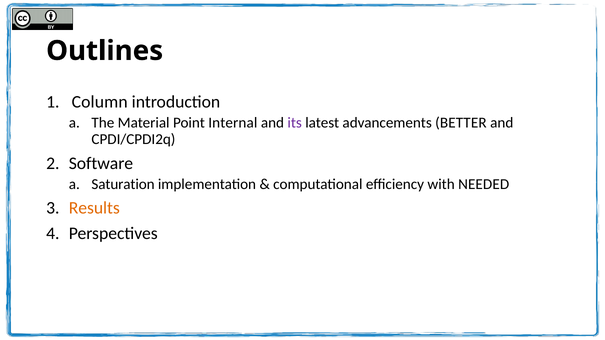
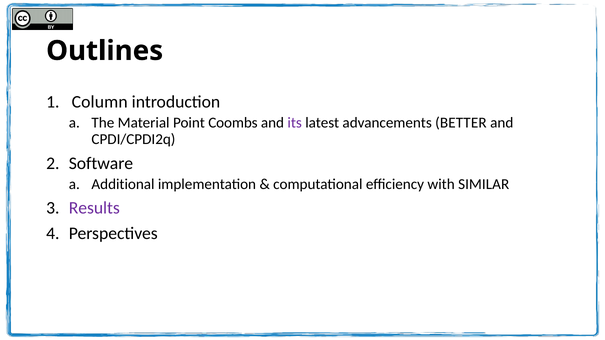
Internal: Internal -> Coombs
Saturation: Saturation -> Additional
NEEDED: NEEDED -> SIMILAR
Results colour: orange -> purple
